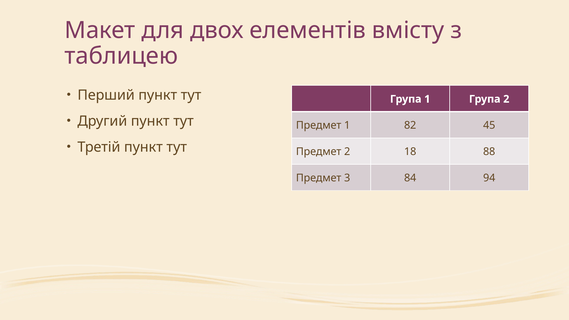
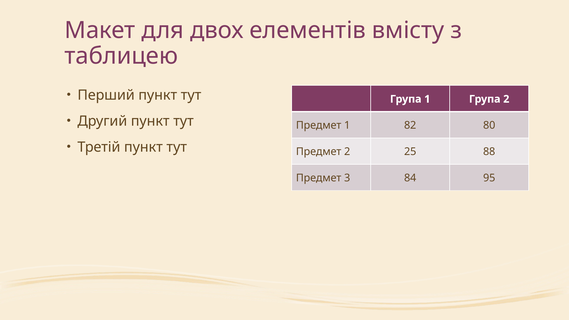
45: 45 -> 80
18: 18 -> 25
94: 94 -> 95
